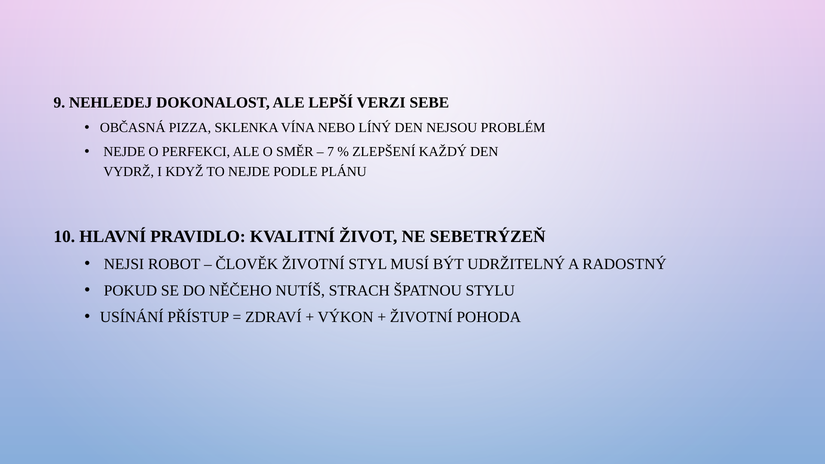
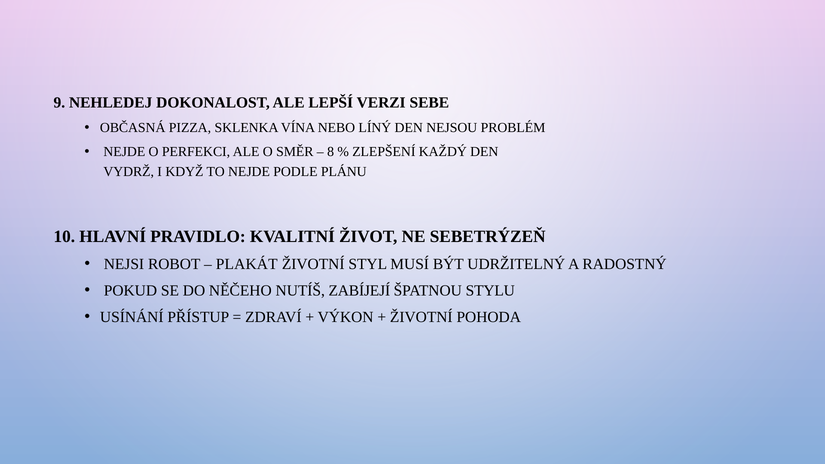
7: 7 -> 8
ČLOVĚK: ČLOVĚK -> PLAKÁT
STRACH: STRACH -> ZABÍJEJÍ
